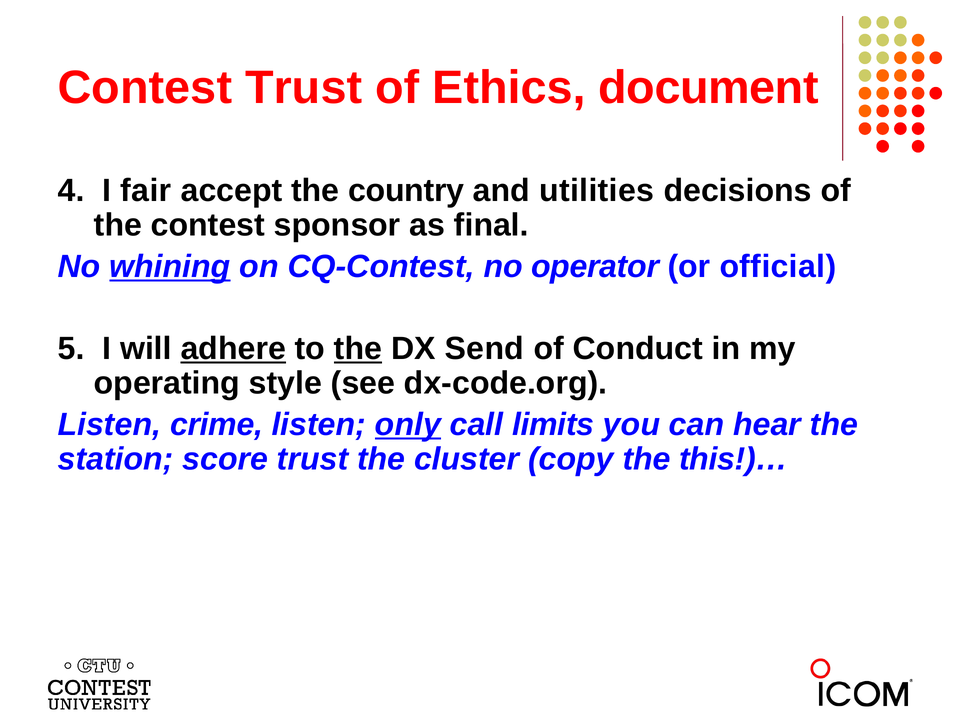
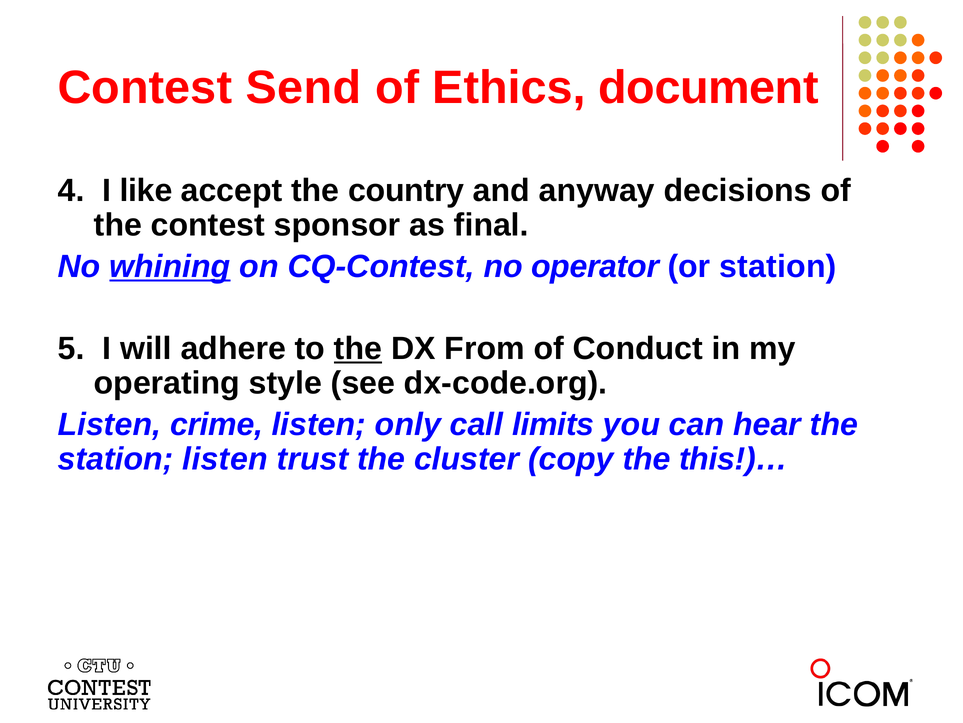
Contest Trust: Trust -> Send
fair: fair -> like
utilities: utilities -> anyway
or official: official -> station
adhere underline: present -> none
Send: Send -> From
only underline: present -> none
station score: score -> listen
